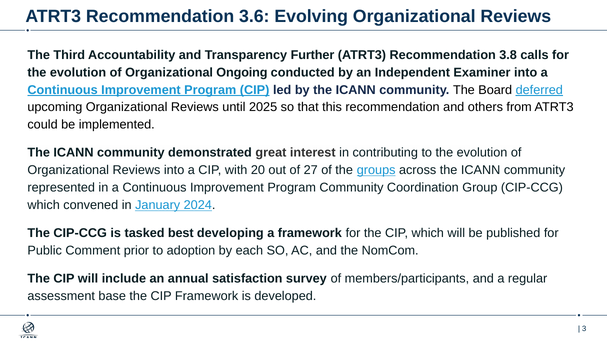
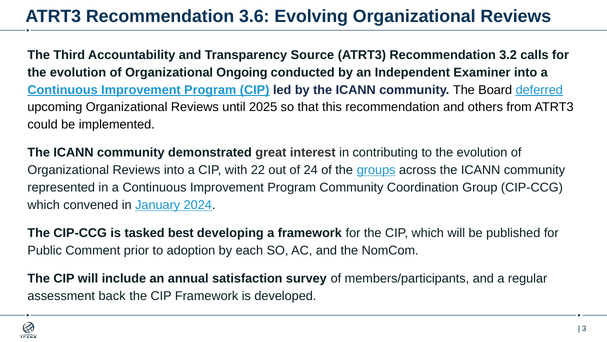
Further: Further -> Source
3.8: 3.8 -> 3.2
20: 20 -> 22
27: 27 -> 24
base: base -> back
